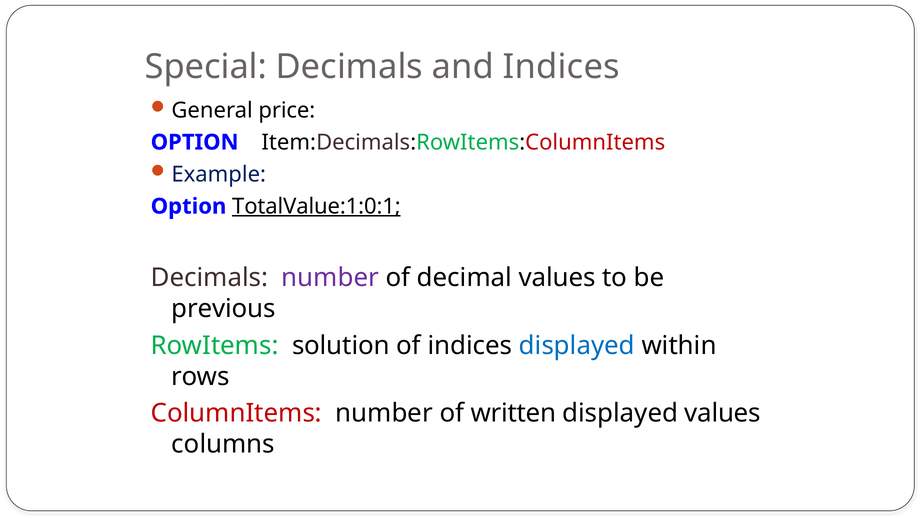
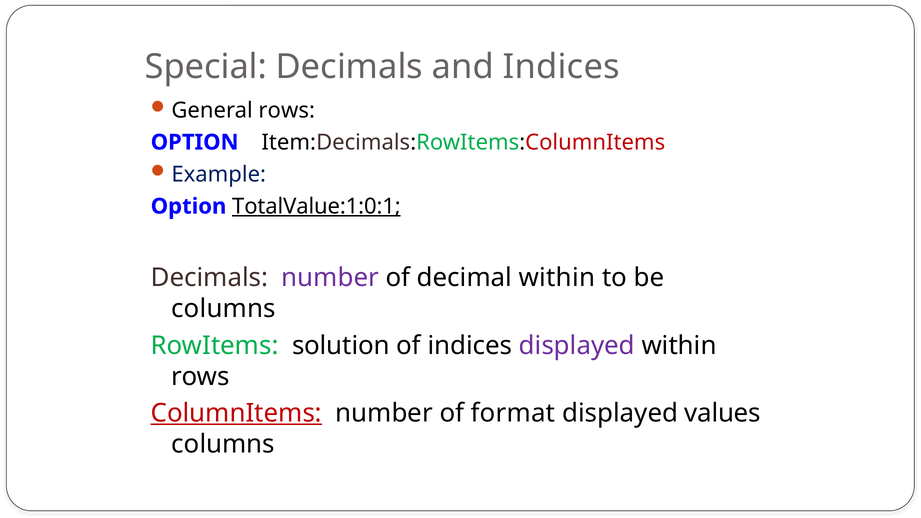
General price: price -> rows
decimal values: values -> within
previous at (224, 309): previous -> columns
displayed at (577, 345) colour: blue -> purple
ColumnItems underline: none -> present
written: written -> format
